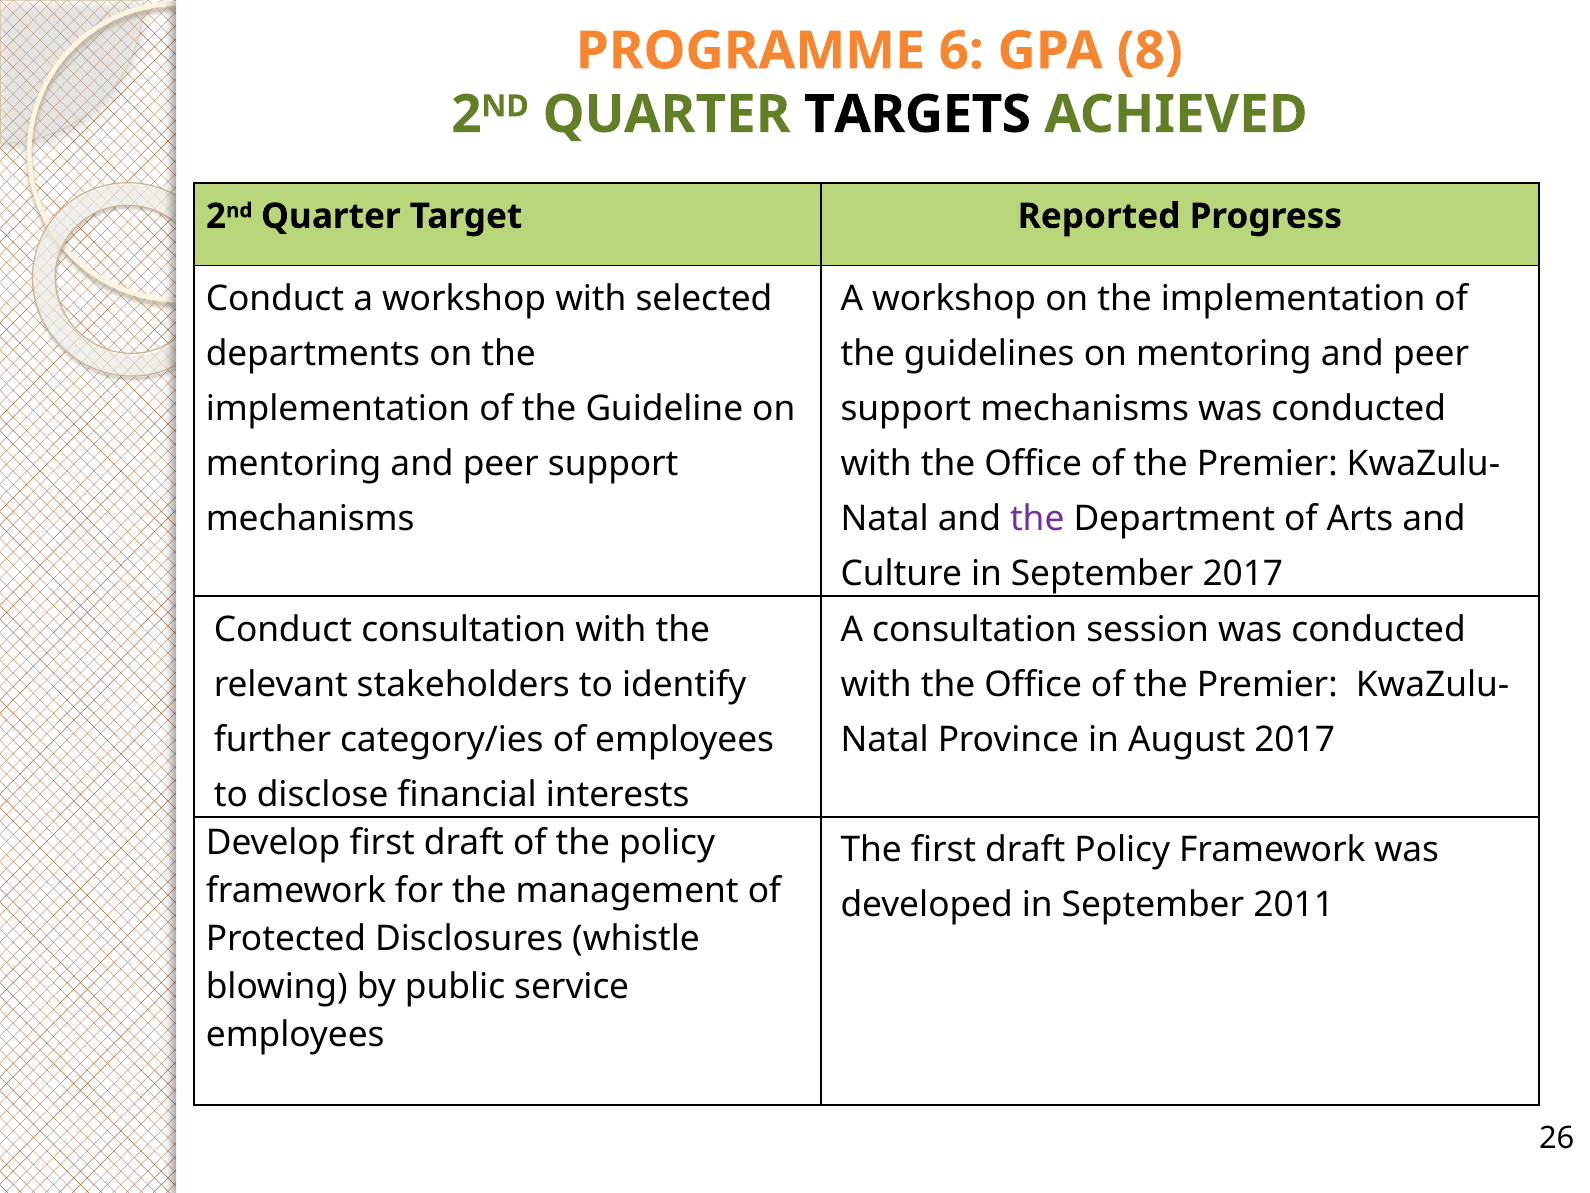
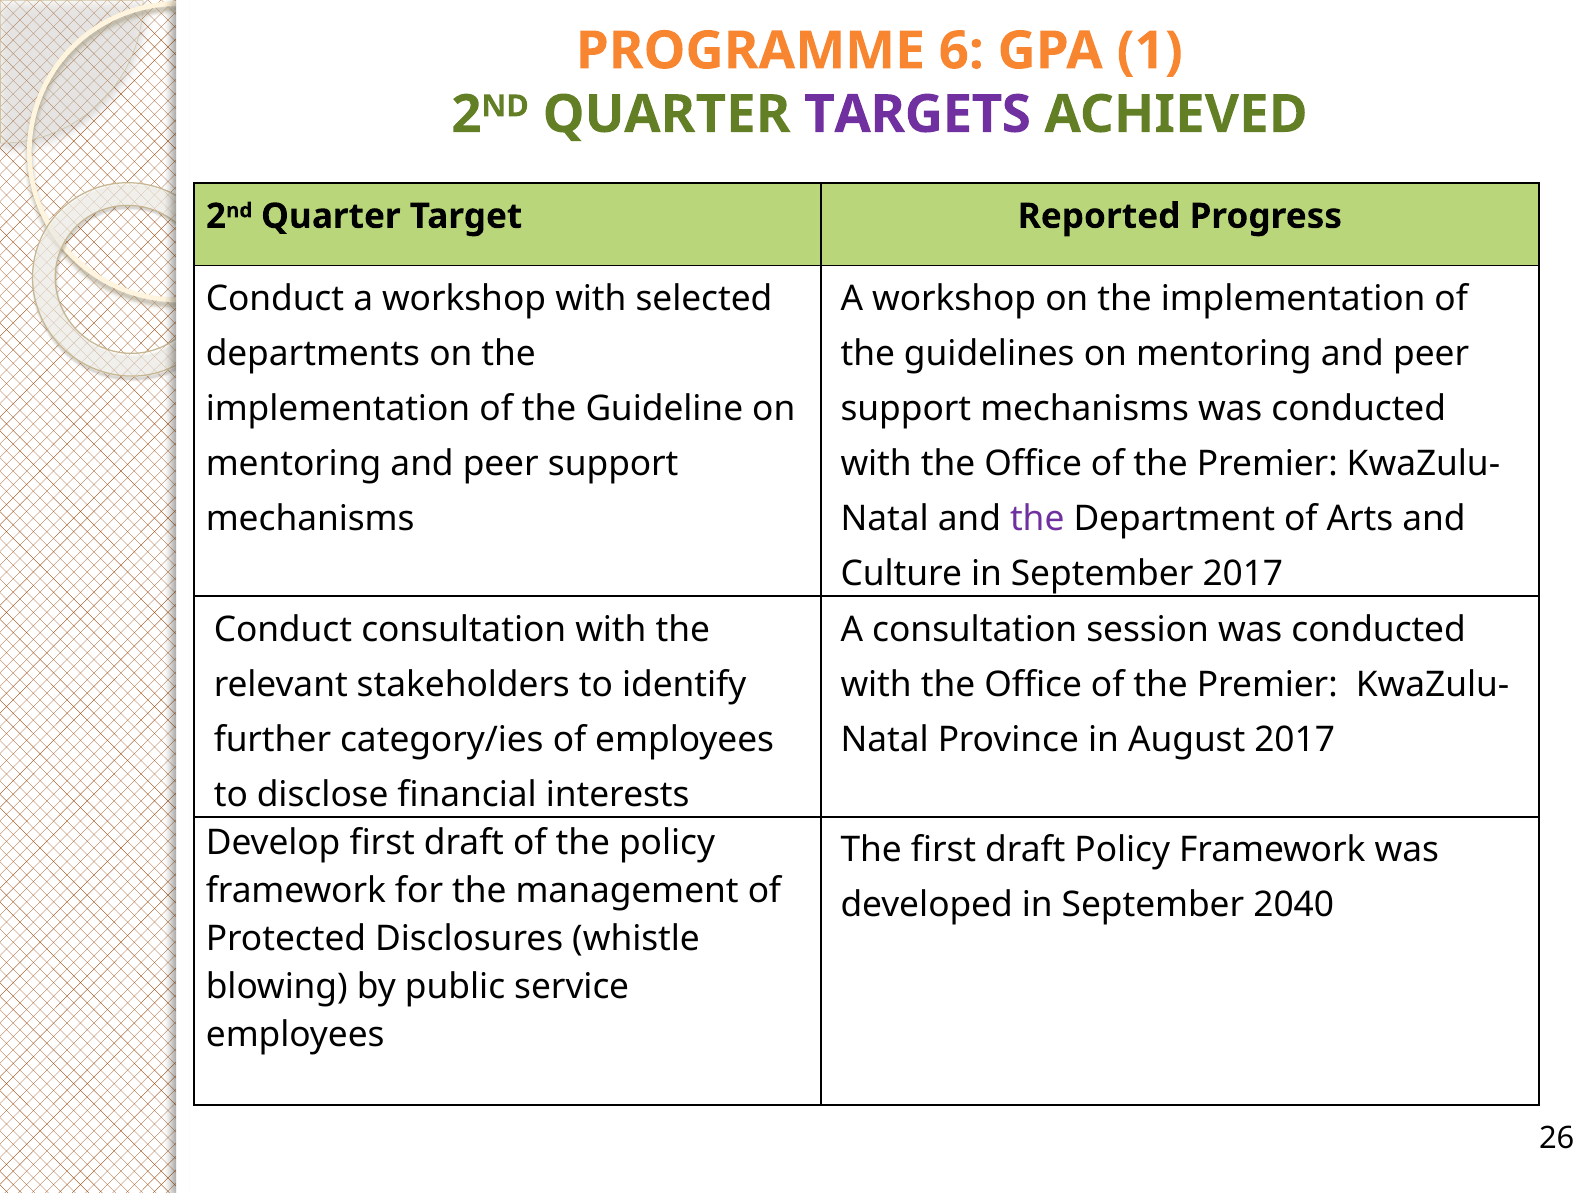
8: 8 -> 1
TARGETS colour: black -> purple
2011: 2011 -> 2040
